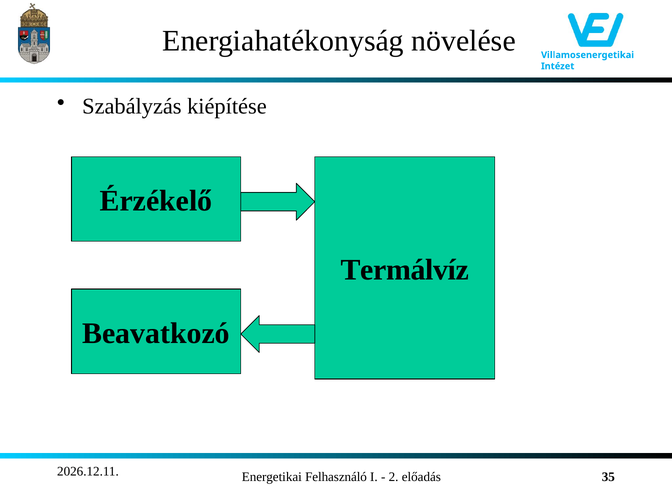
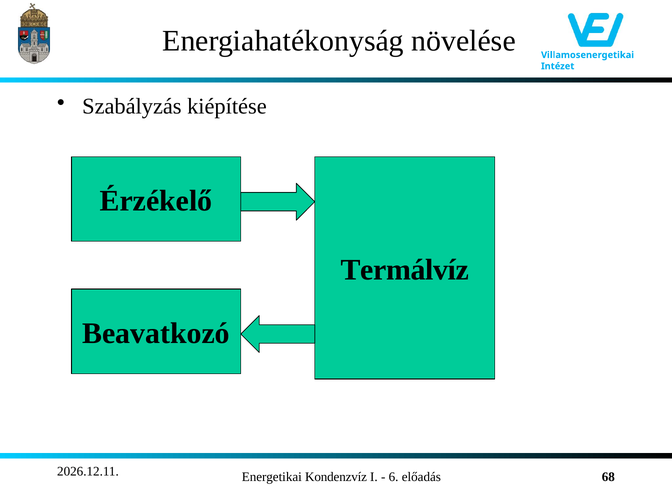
Felhasználó: Felhasználó -> Kondenzvíz
2: 2 -> 6
35: 35 -> 68
